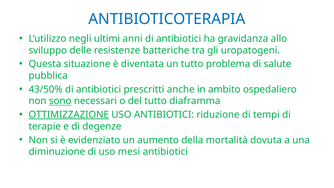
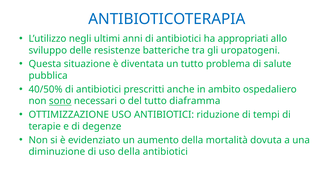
gravidanza: gravidanza -> appropriati
43/50%: 43/50% -> 40/50%
OTTIMIZZAZIONE underline: present -> none
uso mesi: mesi -> della
